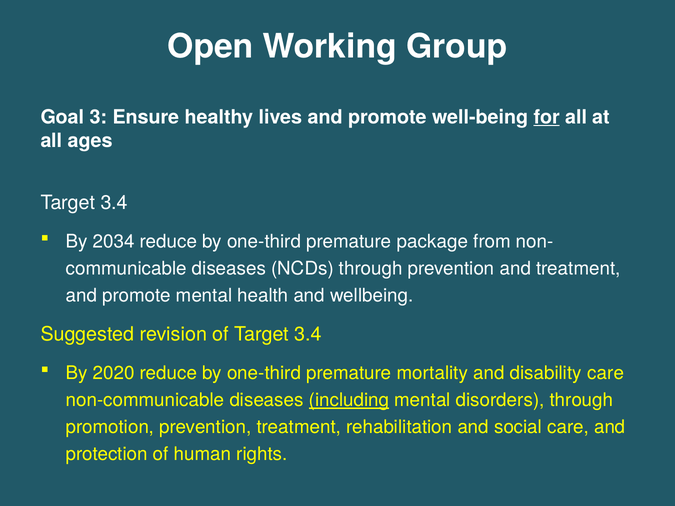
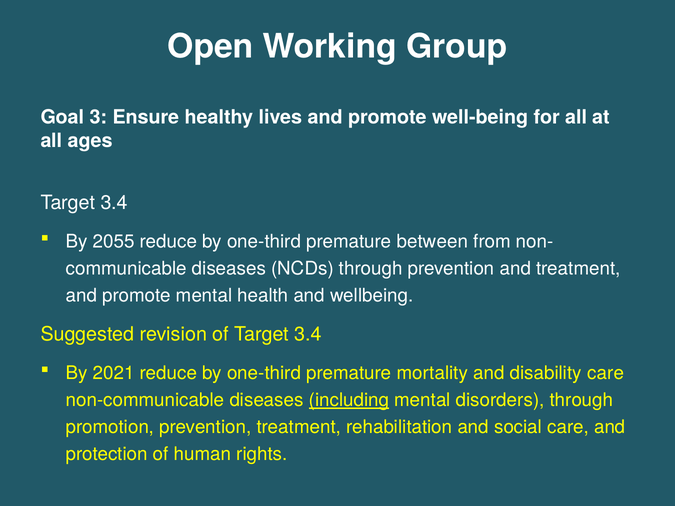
for underline: present -> none
2034: 2034 -> 2055
package: package -> between
2020: 2020 -> 2021
